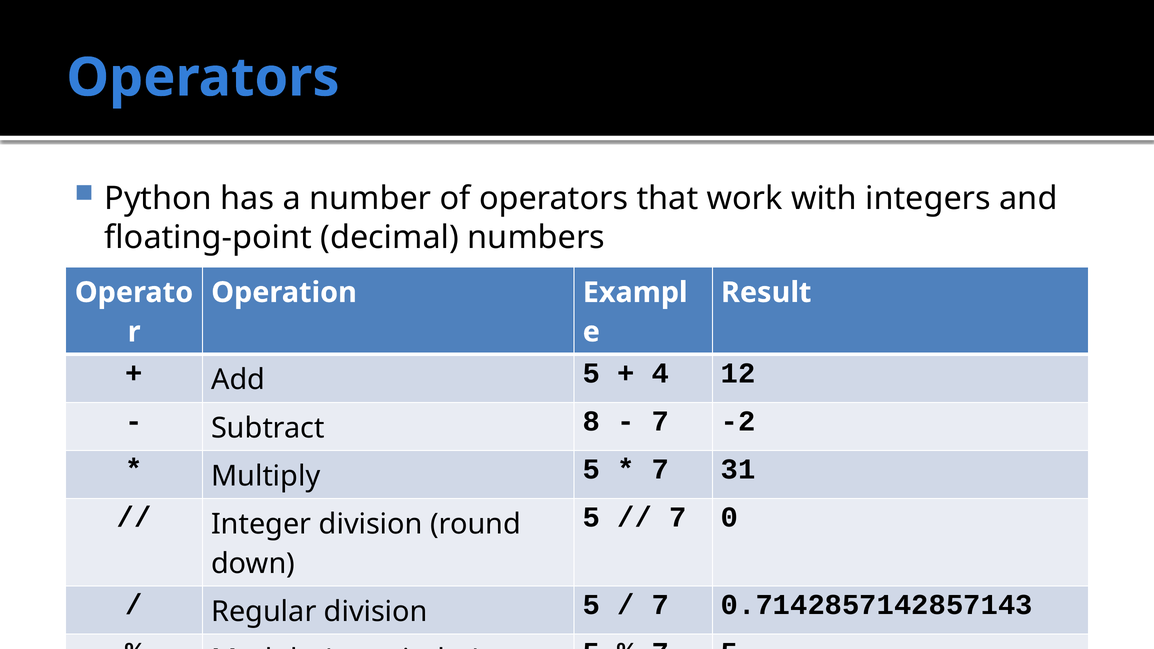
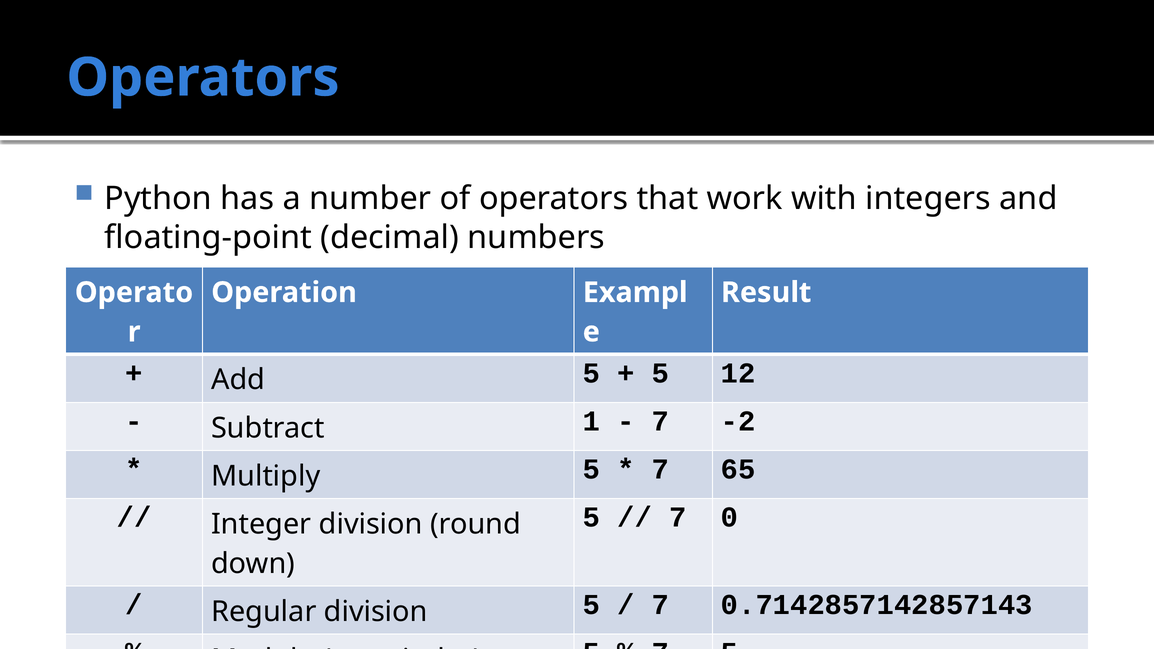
4 at (661, 373): 4 -> 5
8: 8 -> 1
31: 31 -> 65
